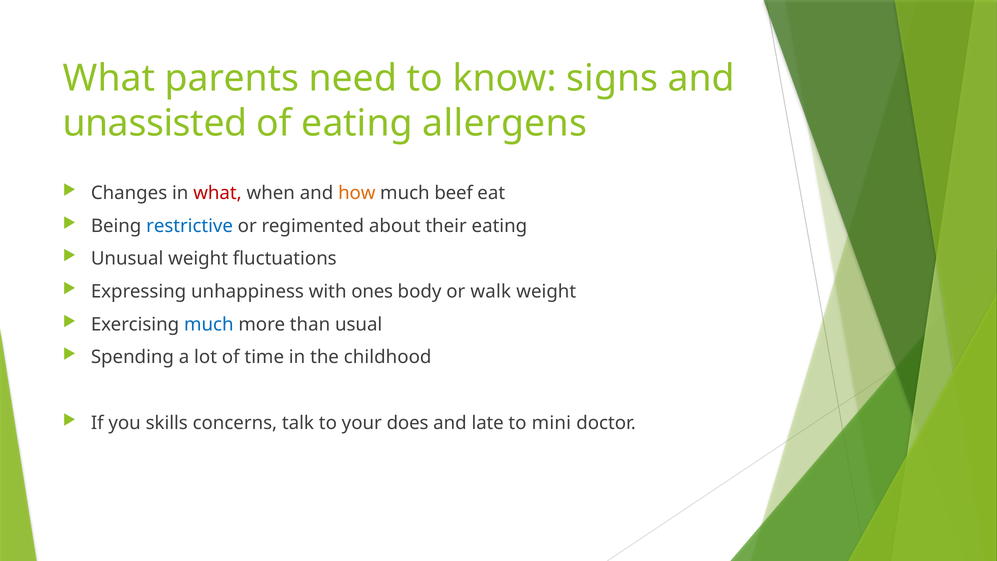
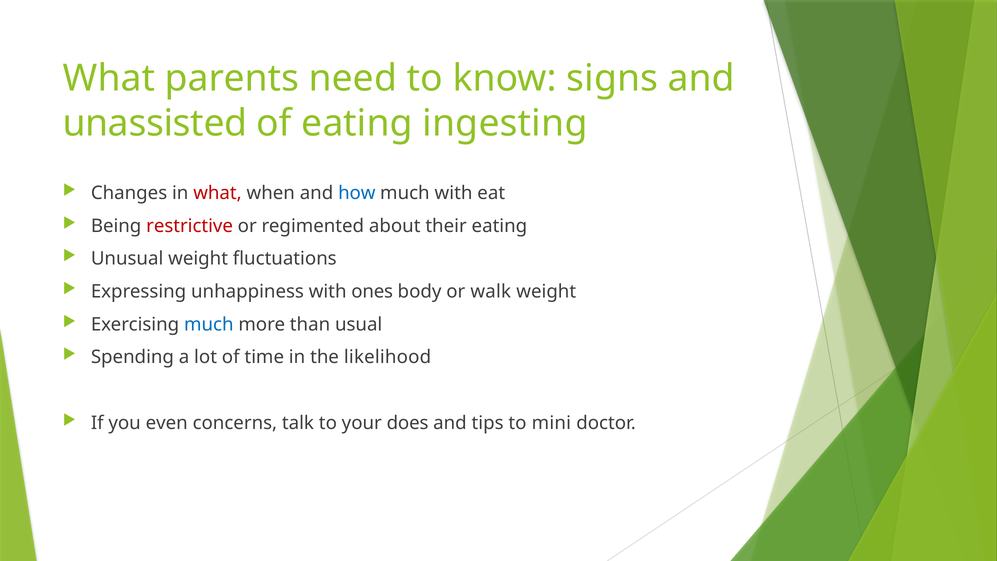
allergens: allergens -> ingesting
how colour: orange -> blue
much beef: beef -> with
restrictive colour: blue -> red
childhood: childhood -> likelihood
skills: skills -> even
late: late -> tips
